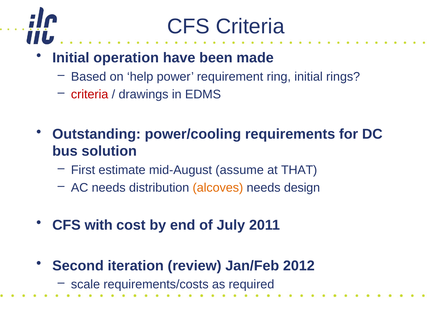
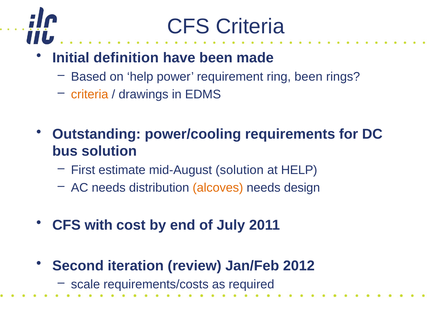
operation: operation -> definition
ring initial: initial -> been
criteria at (90, 94) colour: red -> orange
mid-August assume: assume -> solution
at THAT: THAT -> HELP
